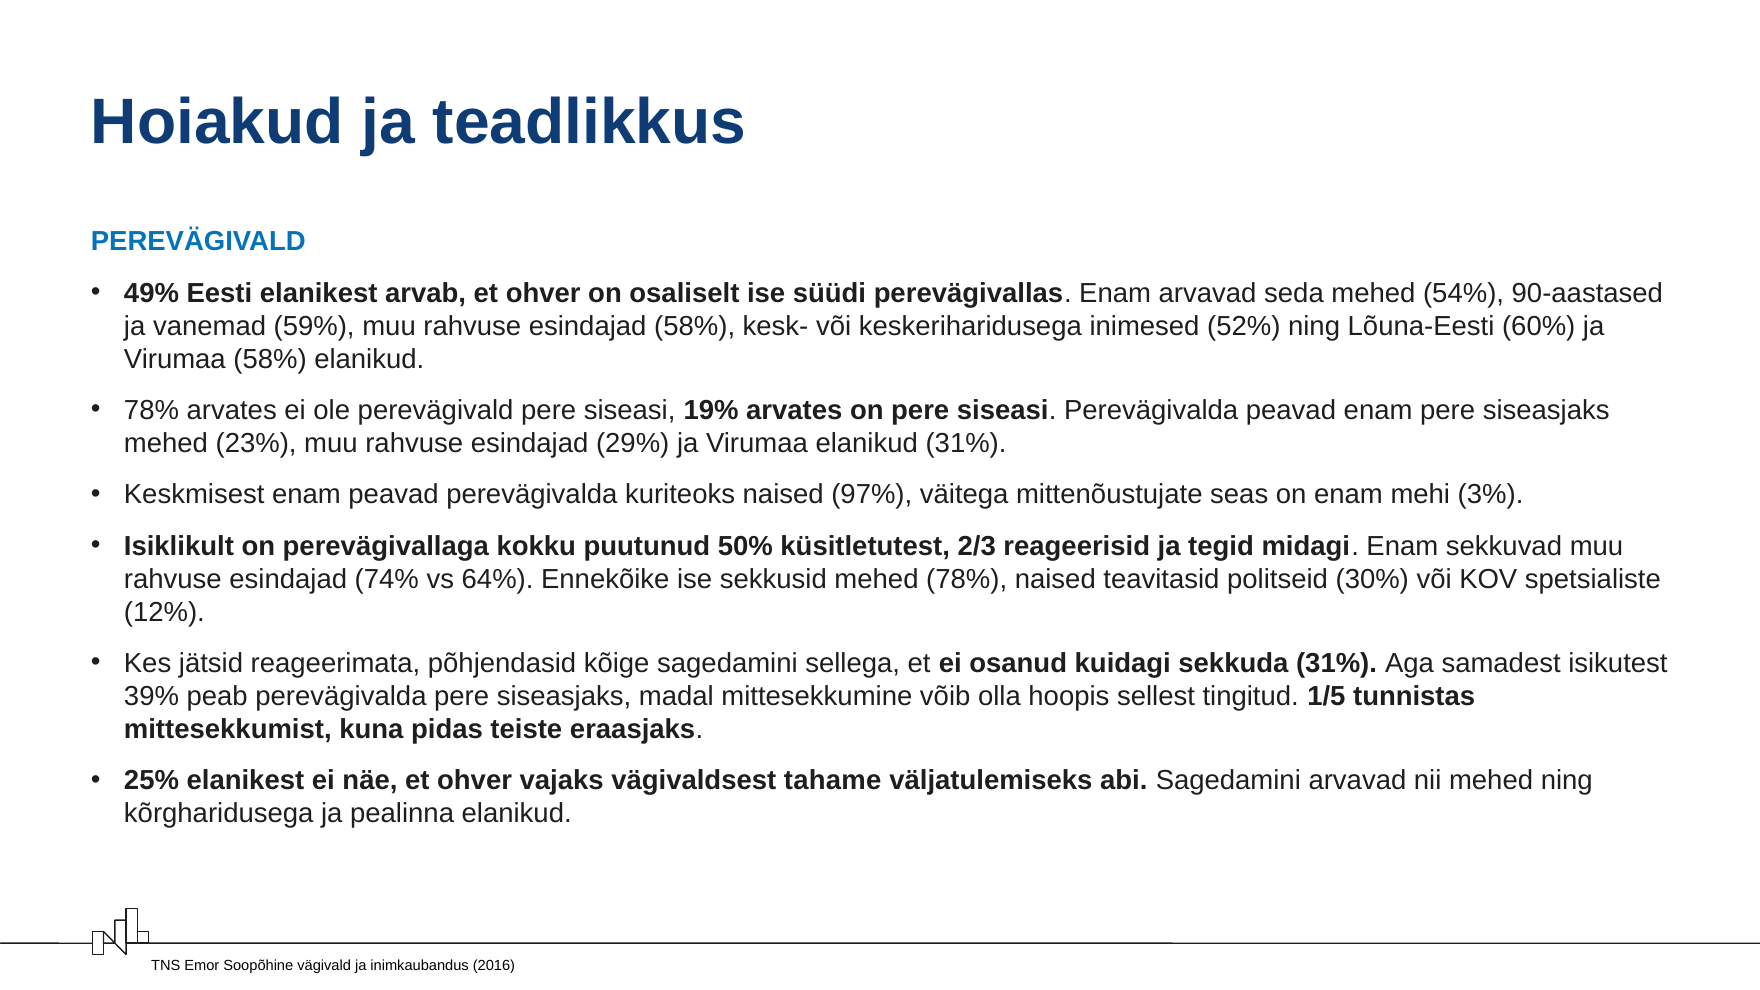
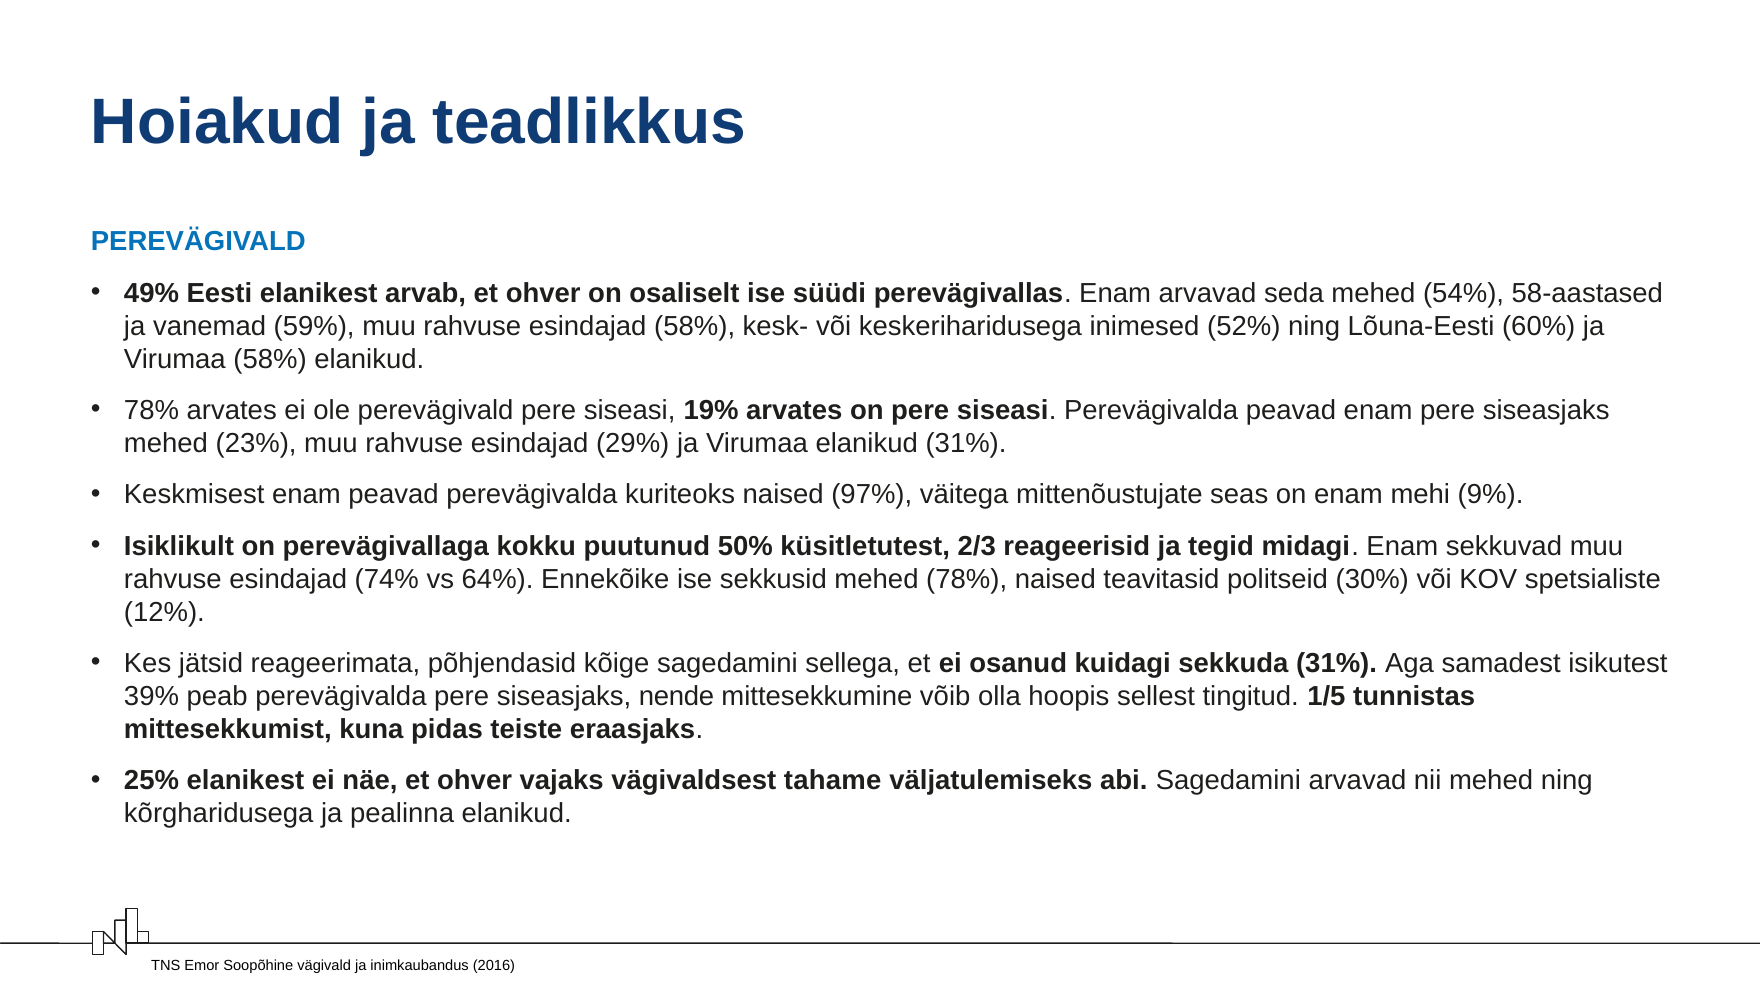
90-aastased: 90-aastased -> 58-aastased
3%: 3% -> 9%
madal: madal -> nende
